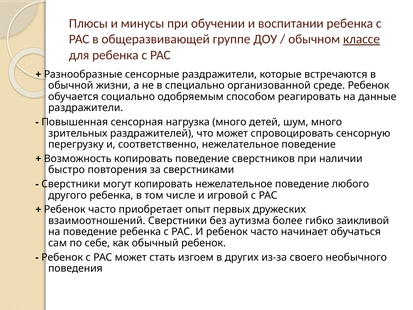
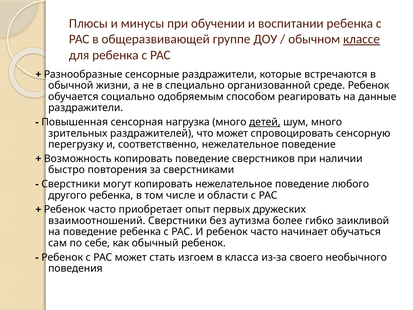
детей underline: none -> present
игровой: игровой -> области
других: других -> класса
